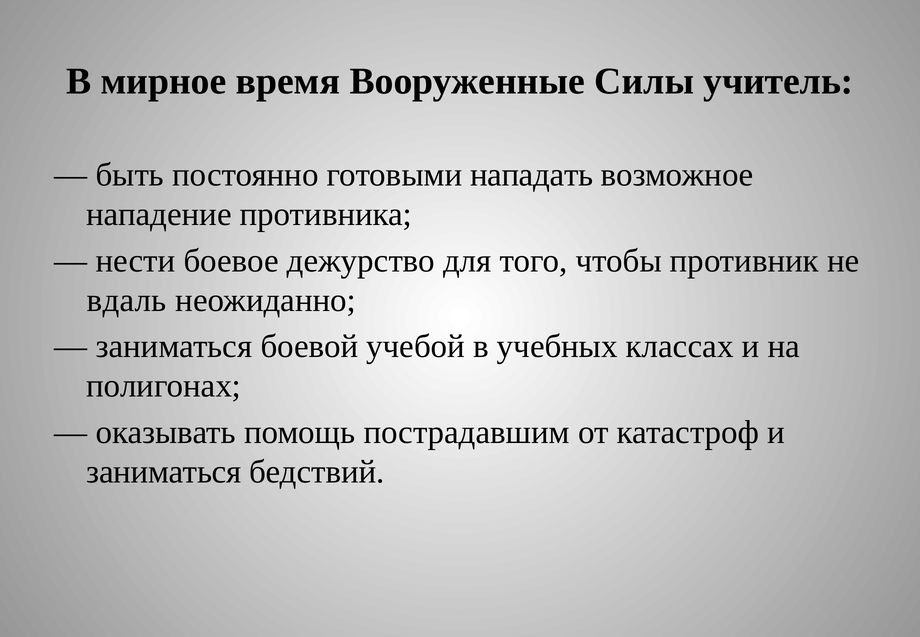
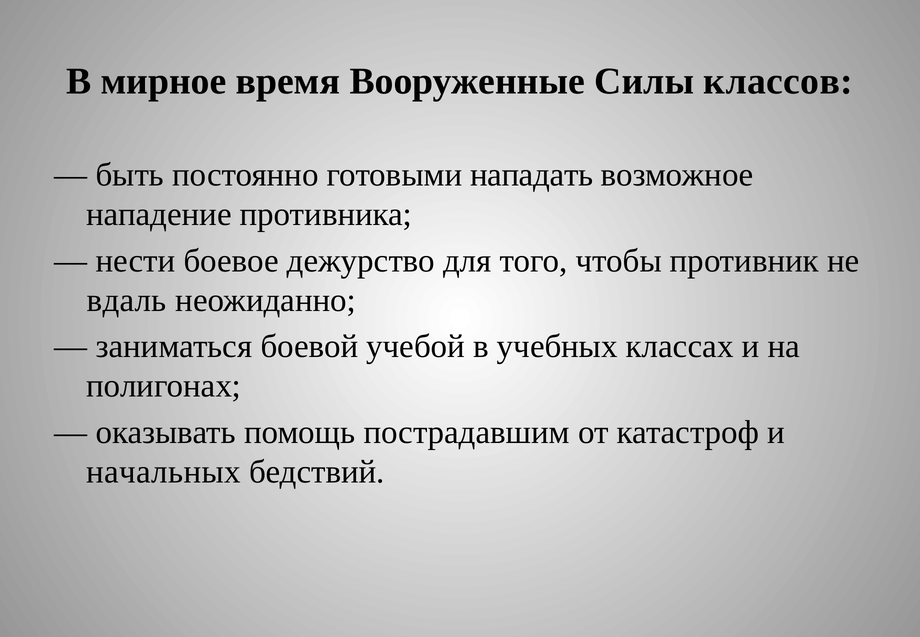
учитель: учитель -> классов
заниматься at (164, 472): заниматься -> начальных
